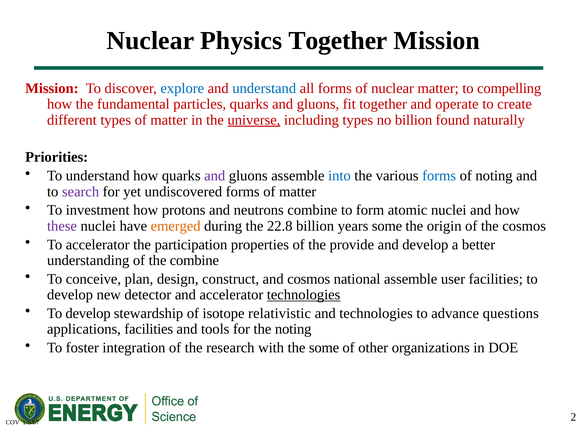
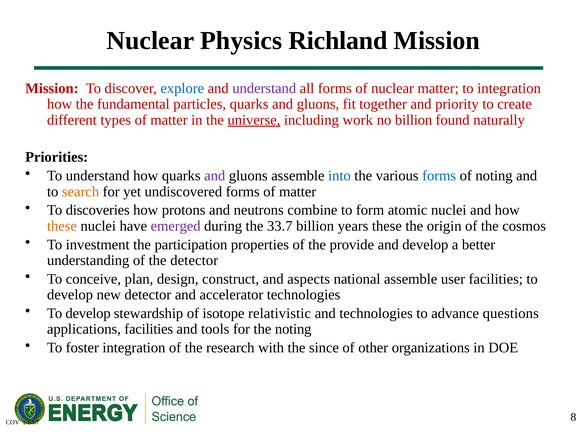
Physics Together: Together -> Richland
understand at (264, 88) colour: blue -> purple
to compelling: compelling -> integration
operate: operate -> priority
including types: types -> work
search colour: purple -> orange
investment: investment -> discoveries
these at (62, 226) colour: purple -> orange
emerged colour: orange -> purple
22.8: 22.8 -> 33.7
years some: some -> these
To accelerator: accelerator -> investment
the combine: combine -> detector
and cosmos: cosmos -> aspects
technologies at (304, 294) underline: present -> none
the some: some -> since
2: 2 -> 8
